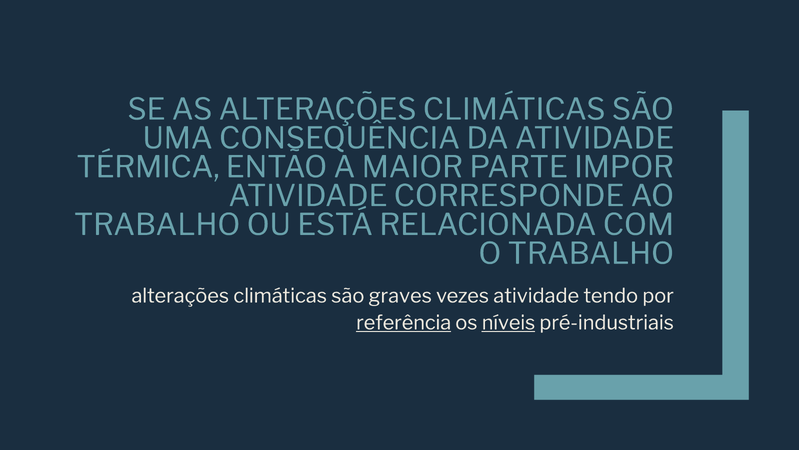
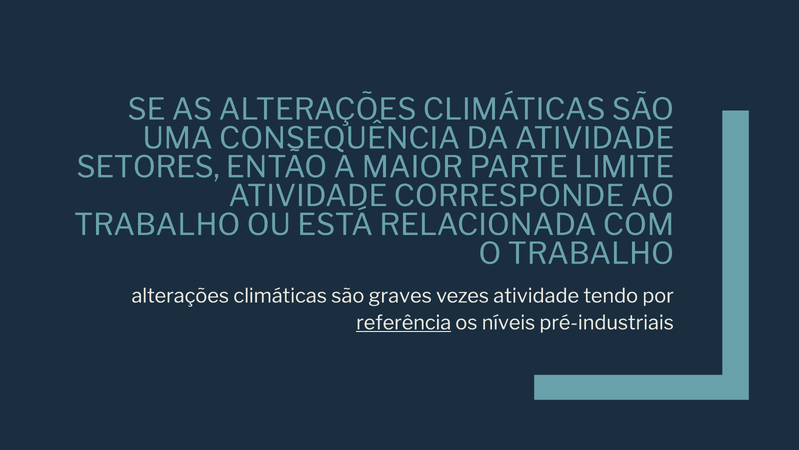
TÉRMICA: TÉRMICA -> SETORES
IMPOR: IMPOR -> LIMITE
níveis underline: present -> none
